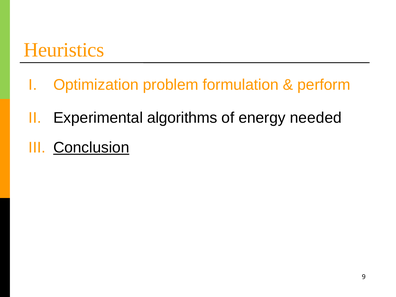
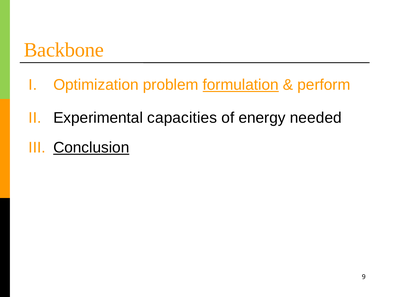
Heuristics: Heuristics -> Backbone
formulation underline: none -> present
algorithms: algorithms -> capacities
